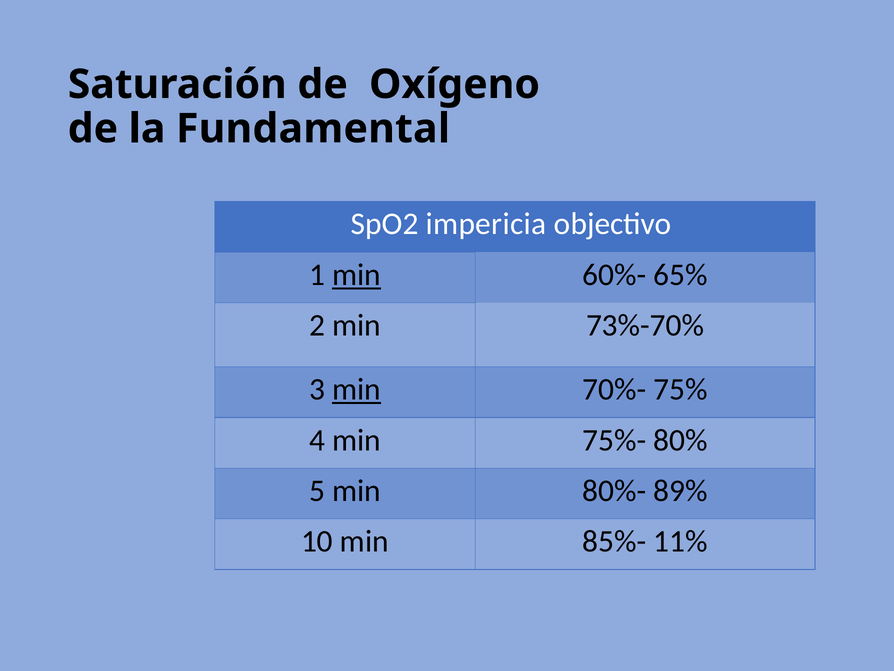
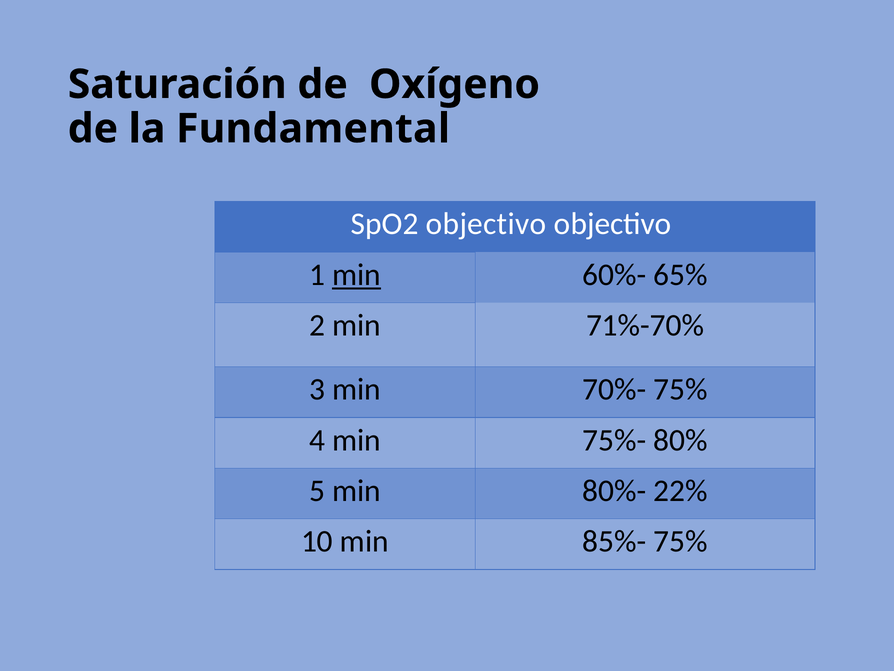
SpO2 impericia: impericia -> objectivo
73%-70%: 73%-70% -> 71%-70%
min at (356, 389) underline: present -> none
89%: 89% -> 22%
85%- 11%: 11% -> 75%
